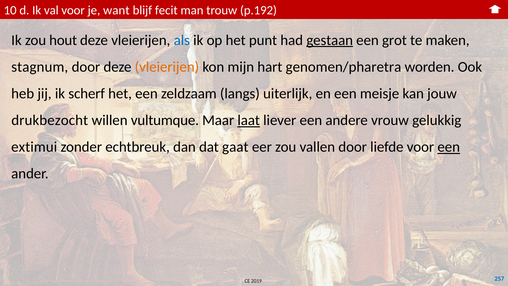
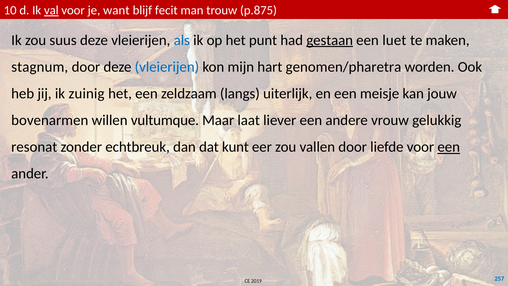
val underline: none -> present
p.192: p.192 -> p.875
hout: hout -> suus
grot: grot -> luet
vleierijen at (167, 67) colour: orange -> blue
scherf: scherf -> zuinig
drukbezocht: drukbezocht -> bovenarmen
laat underline: present -> none
extimui: extimui -> resonat
gaat: gaat -> kunt
